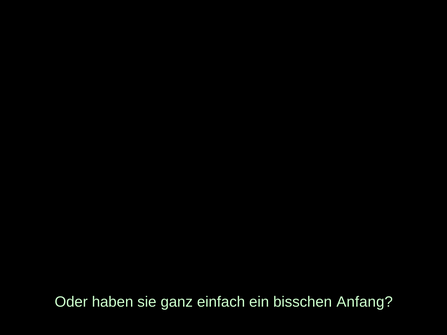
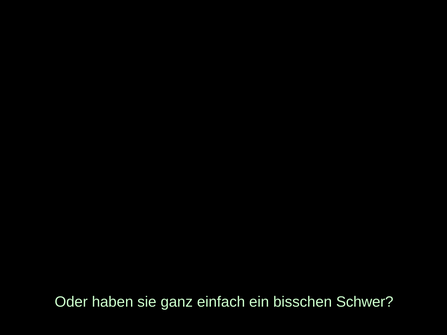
Anfang: Anfang -> Schwer
